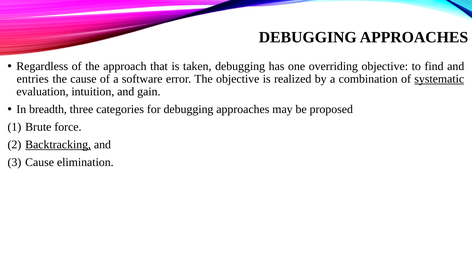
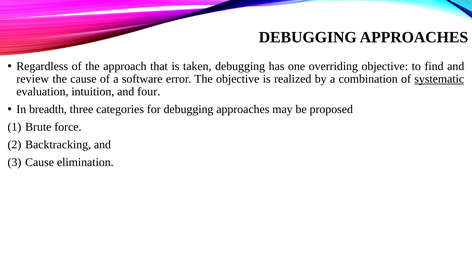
entries: entries -> review
gain: gain -> four
Backtracking underline: present -> none
